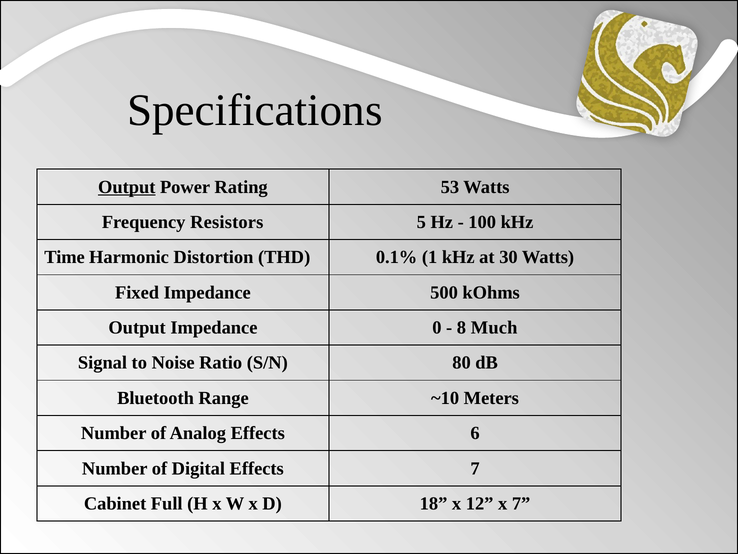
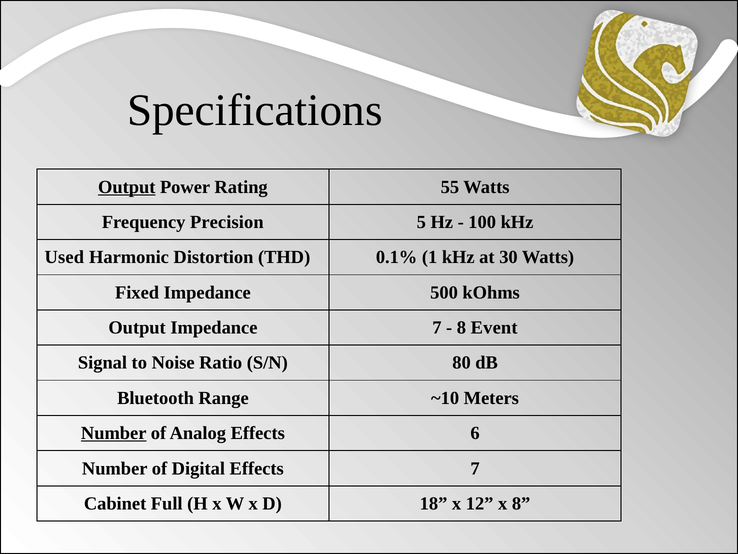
53: 53 -> 55
Resistors: Resistors -> Precision
Time: Time -> Used
Impedance 0: 0 -> 7
Much: Much -> Event
Number at (114, 433) underline: none -> present
x 7: 7 -> 8
